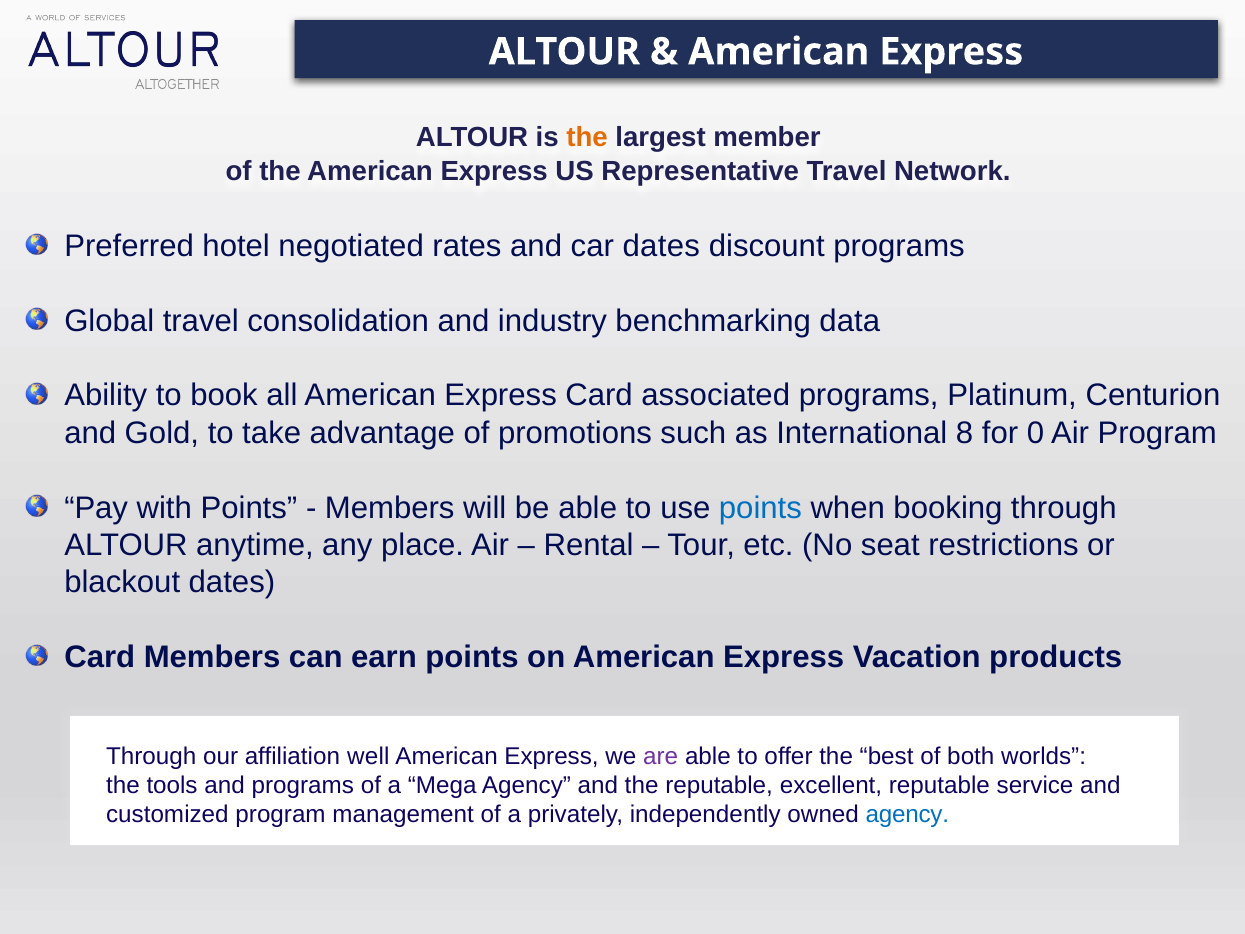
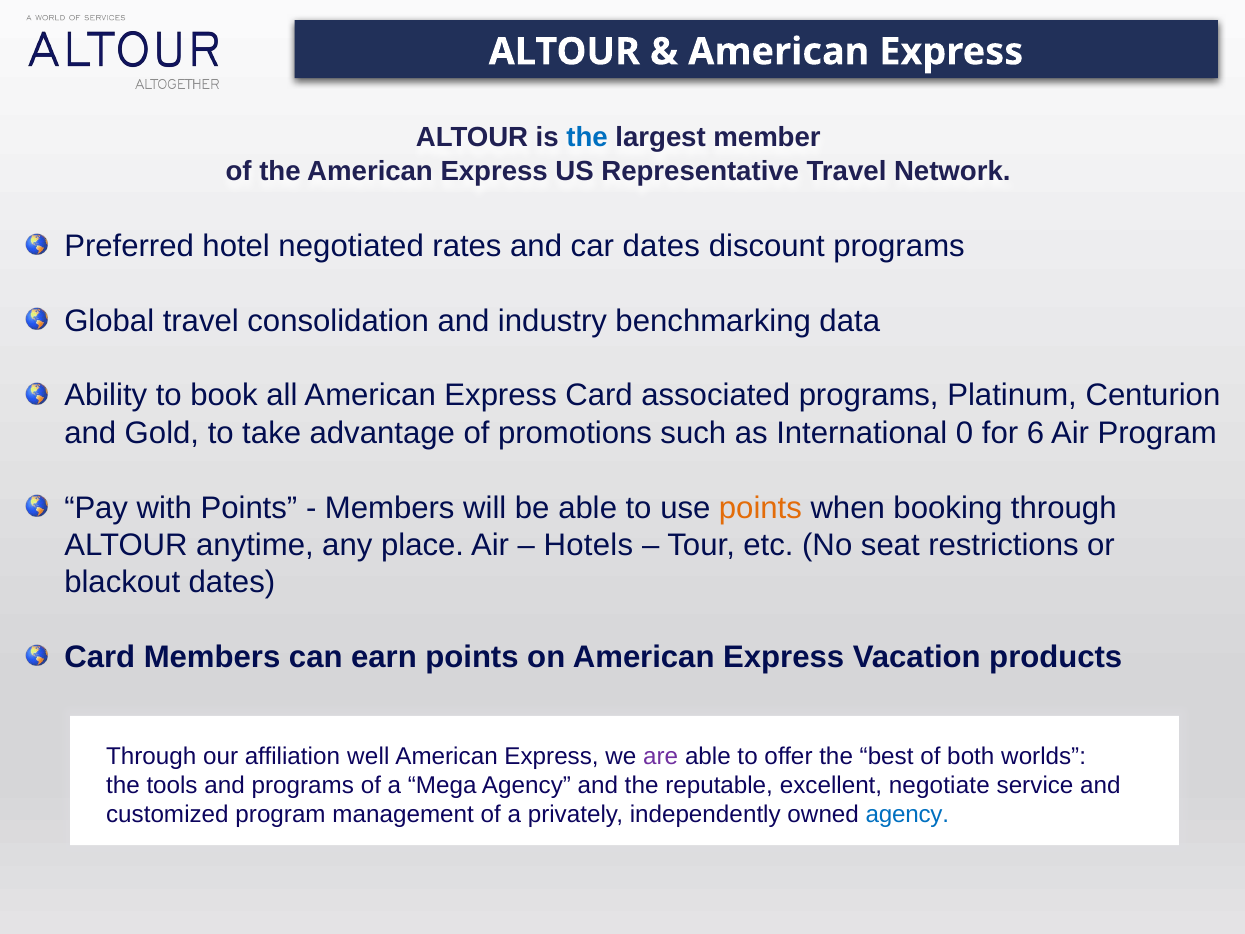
the at (587, 138) colour: orange -> blue
8: 8 -> 0
0: 0 -> 6
points at (760, 508) colour: blue -> orange
Rental: Rental -> Hotels
excellent reputable: reputable -> negotiate
